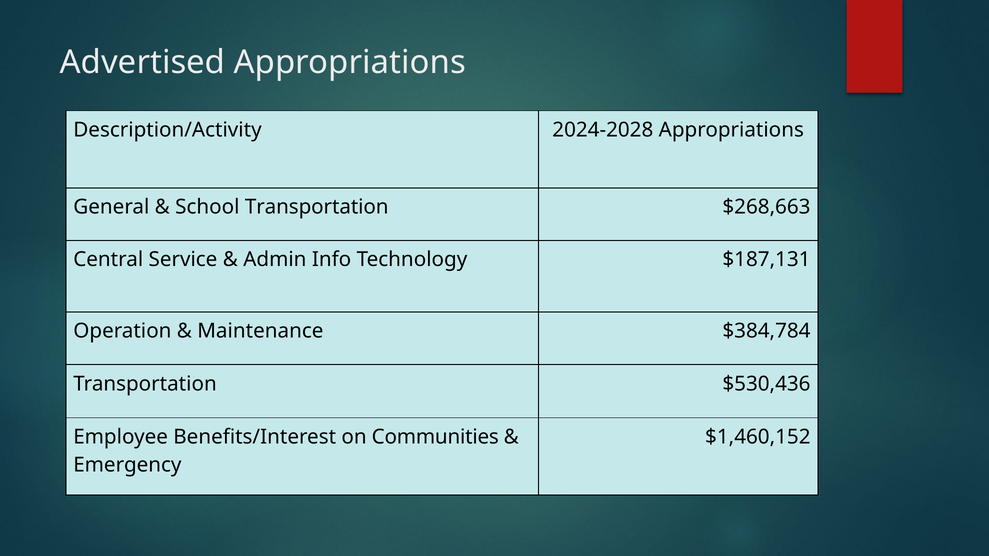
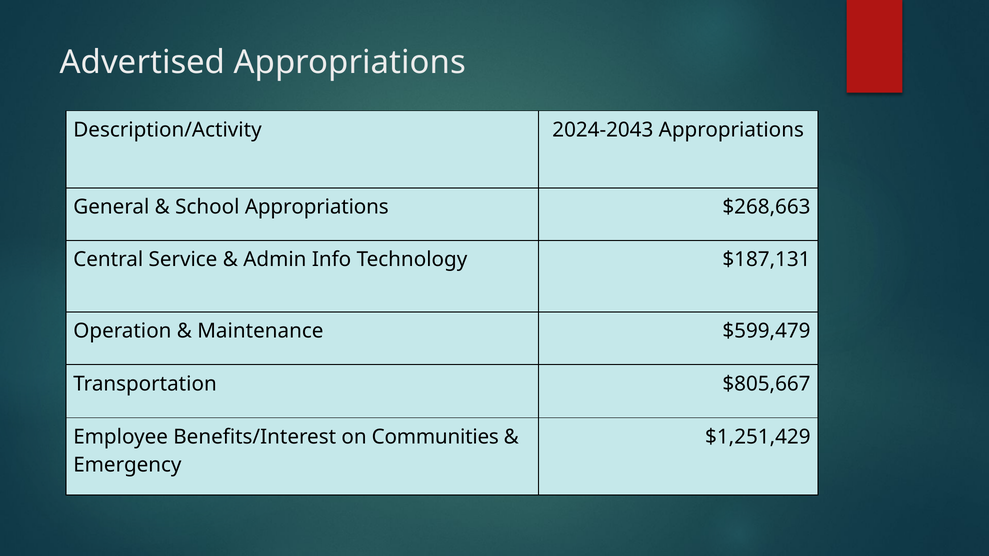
2024-2028: 2024-2028 -> 2024-2043
School Transportation: Transportation -> Appropriations
$384,784: $384,784 -> $599,479
$530,436: $530,436 -> $805,667
$1,460,152: $1,460,152 -> $1,251,429
